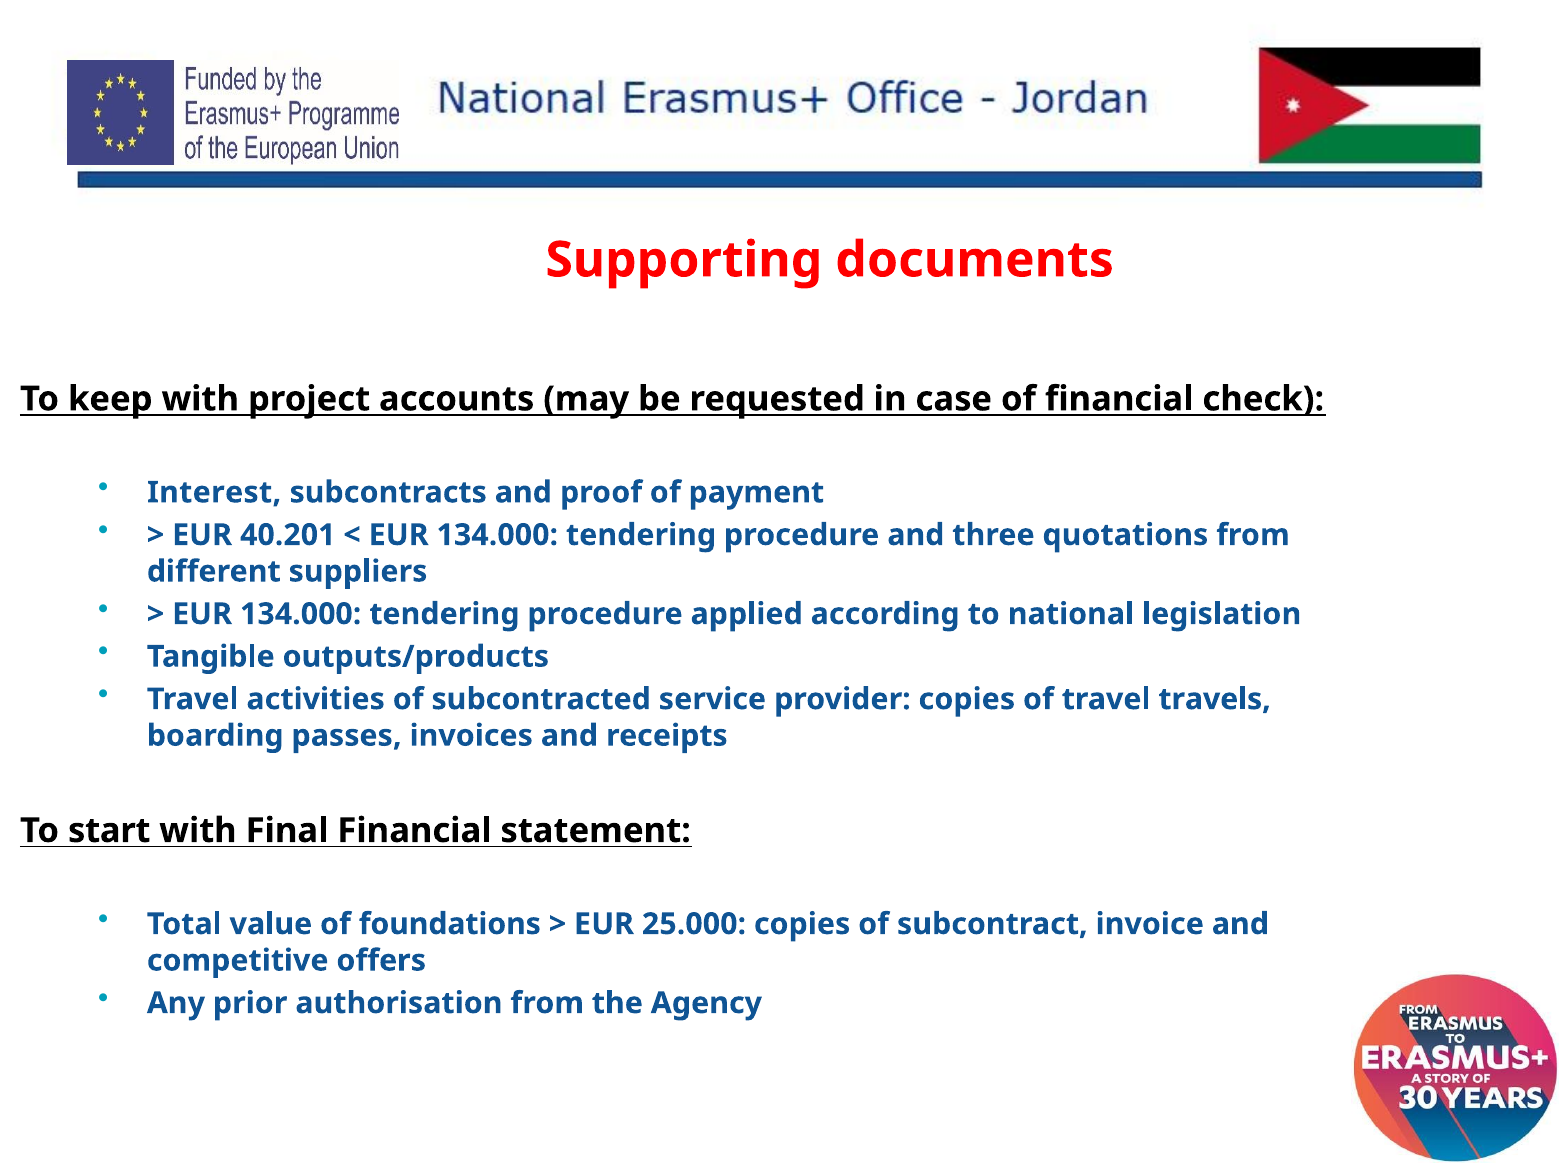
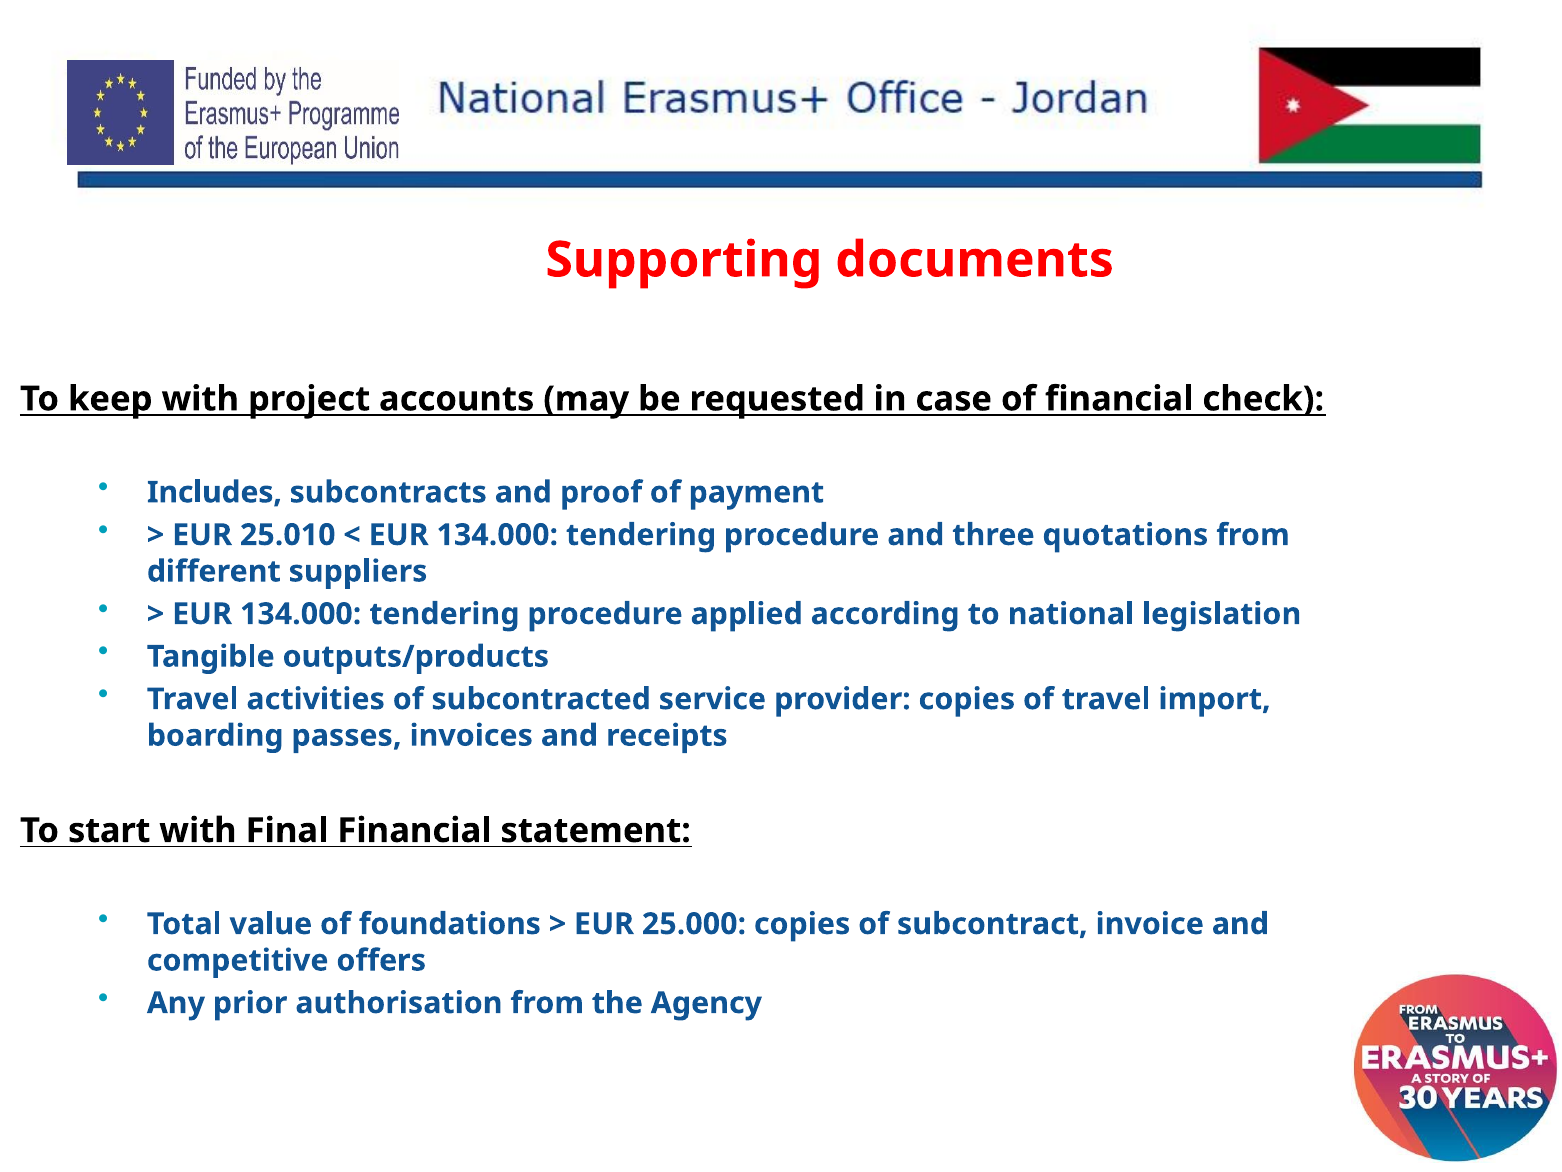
Interest: Interest -> Includes
40.201: 40.201 -> 25.010
travels: travels -> import
